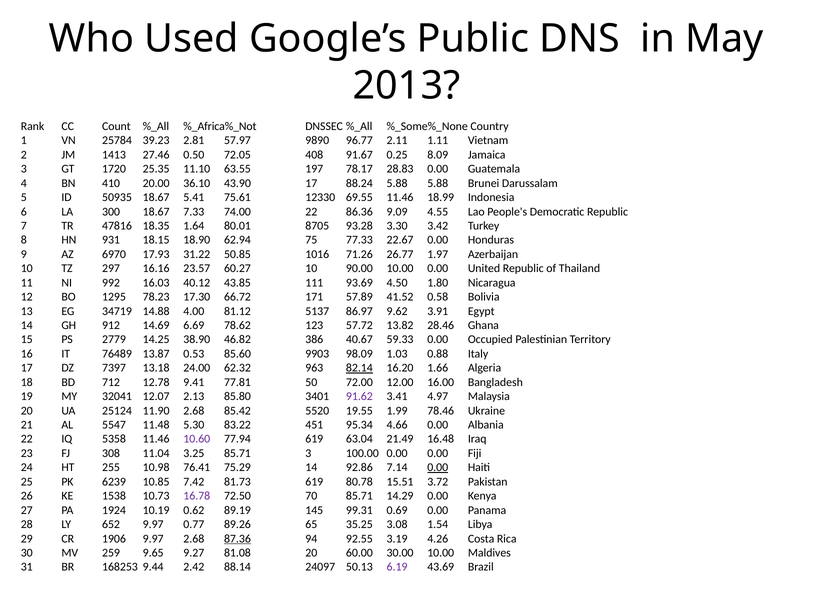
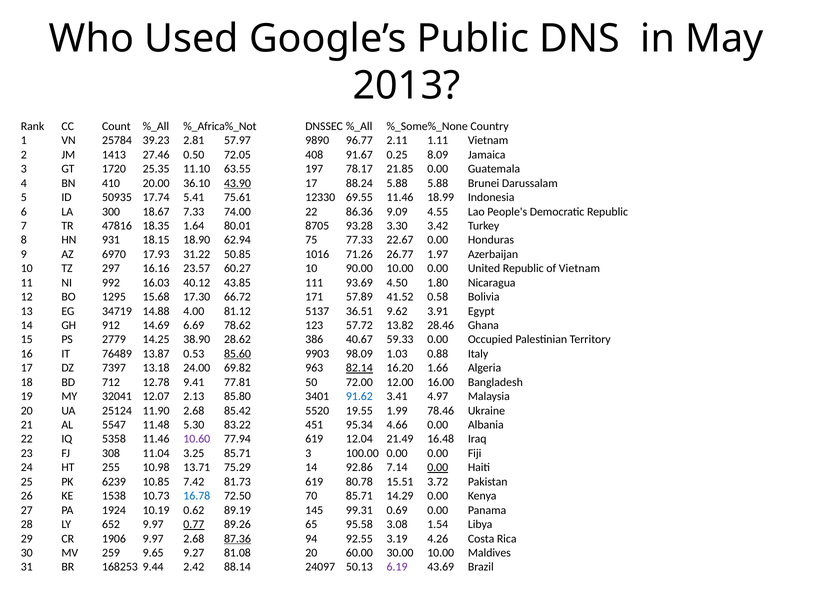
28.83: 28.83 -> 21.85
43.90 underline: none -> present
50935 18.67: 18.67 -> 17.74
of Thailand: Thailand -> Vietnam
78.23: 78.23 -> 15.68
86.97: 86.97 -> 36.51
46.82: 46.82 -> 28.62
85.60 underline: none -> present
62.32: 62.32 -> 69.82
91.62 colour: purple -> blue
63.04: 63.04 -> 12.04
76.41: 76.41 -> 13.71
16.78 colour: purple -> blue
0.77 underline: none -> present
35.25: 35.25 -> 95.58
